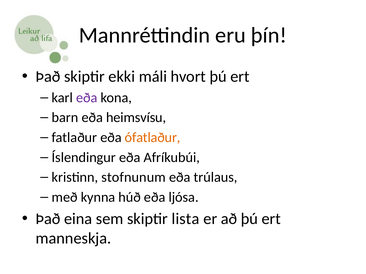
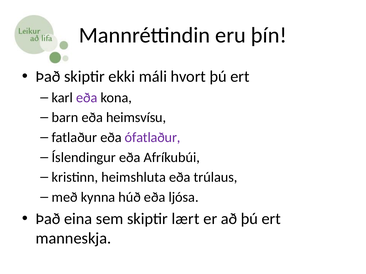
ófatlaður colour: orange -> purple
stofnunum: stofnunum -> heimshluta
lista: lista -> lært
